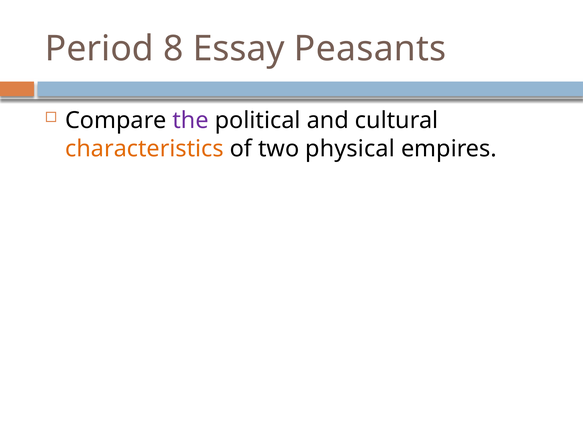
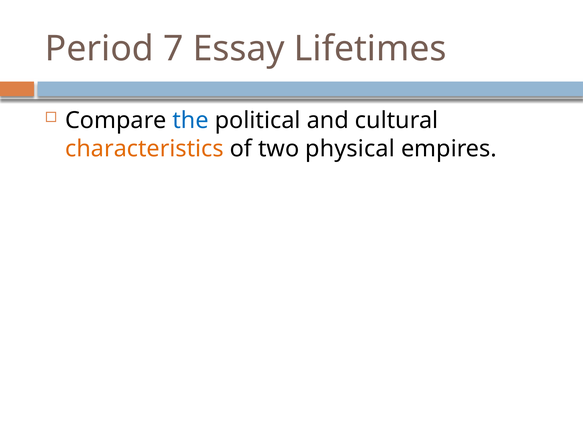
8: 8 -> 7
Peasants: Peasants -> Lifetimes
the colour: purple -> blue
